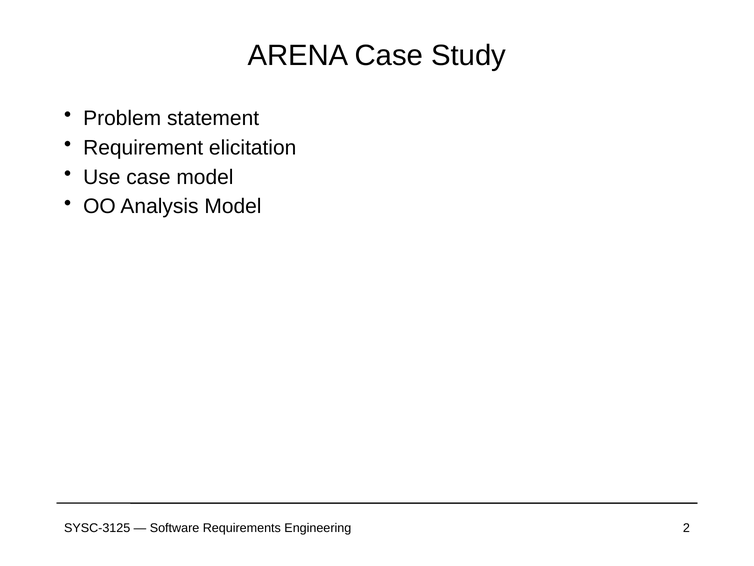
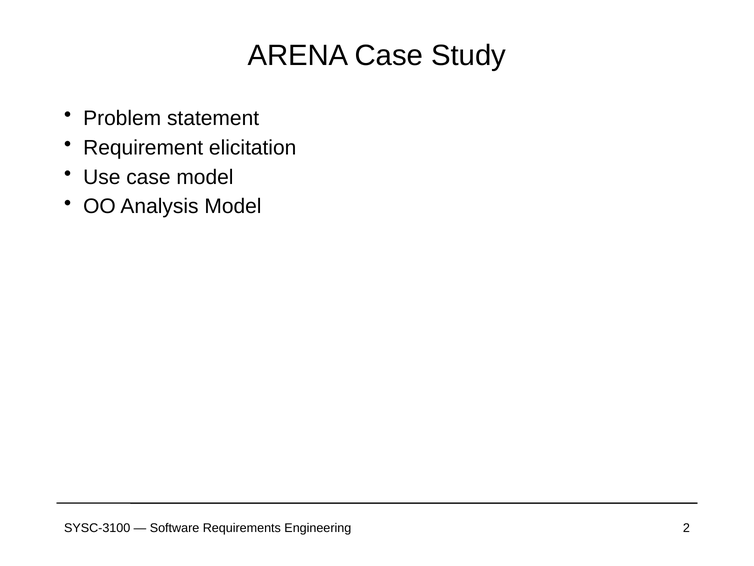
SYSC-3125: SYSC-3125 -> SYSC-3100
